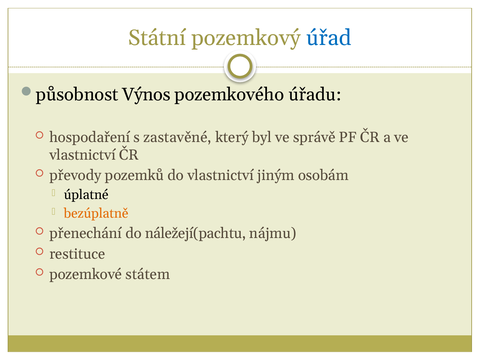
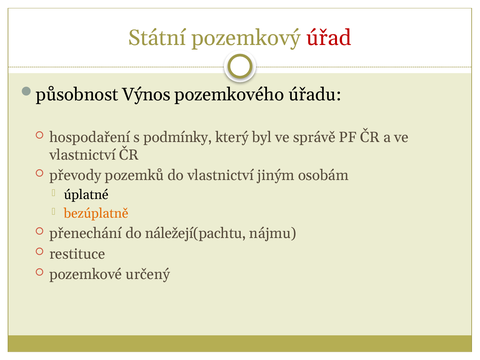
úřad colour: blue -> red
zastavěné: zastavěné -> podmínky
státem: státem -> určený
